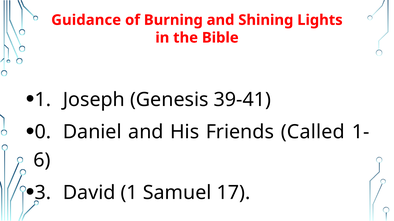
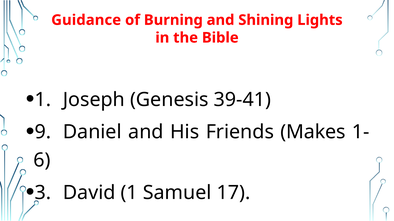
0: 0 -> 9
Called: Called -> Makes
